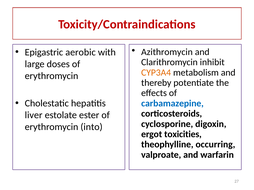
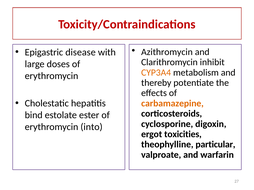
aerobic: aerobic -> disease
carbamazepine colour: blue -> orange
liver: liver -> bind
occurring: occurring -> particular
